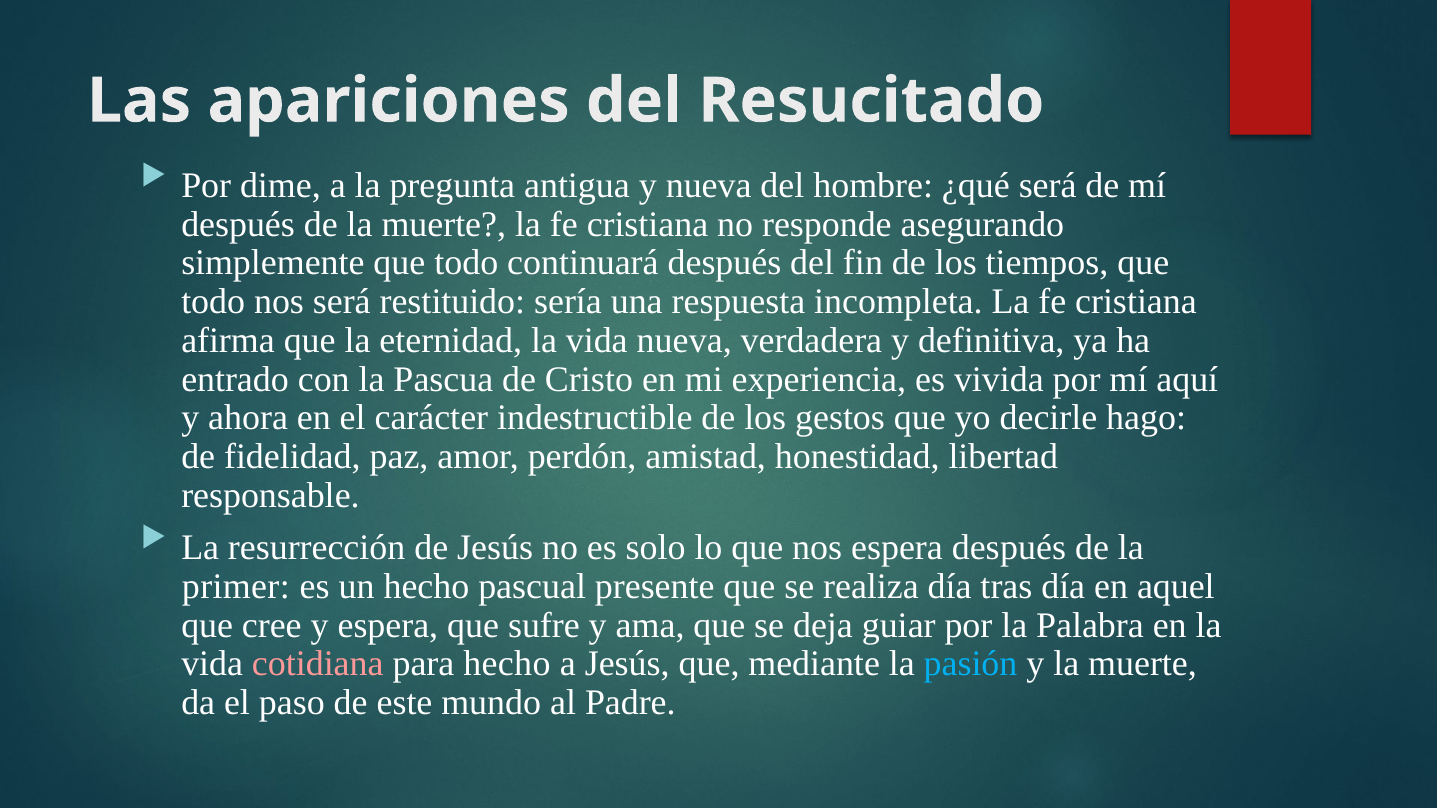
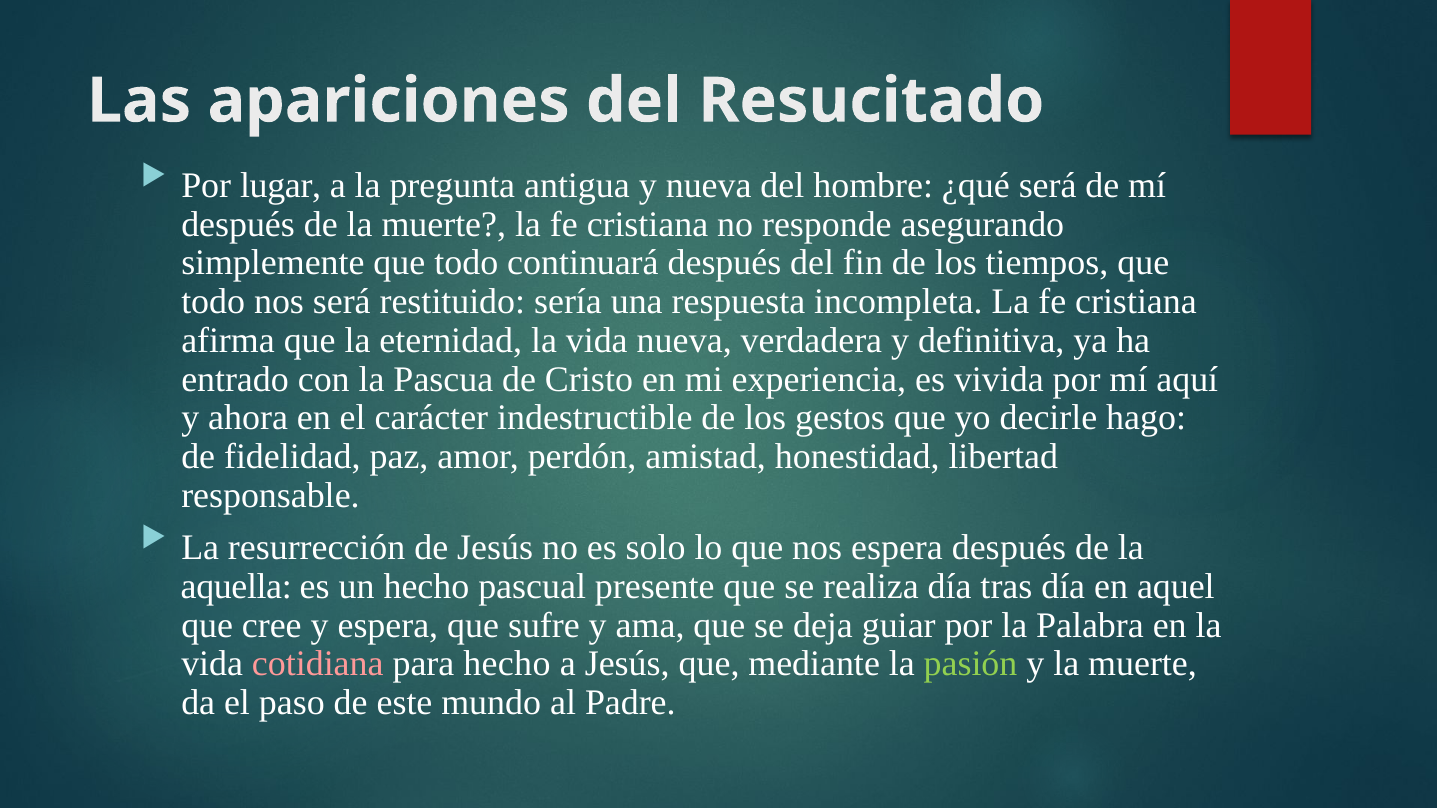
dime: dime -> lugar
primer: primer -> aquella
pasión colour: light blue -> light green
